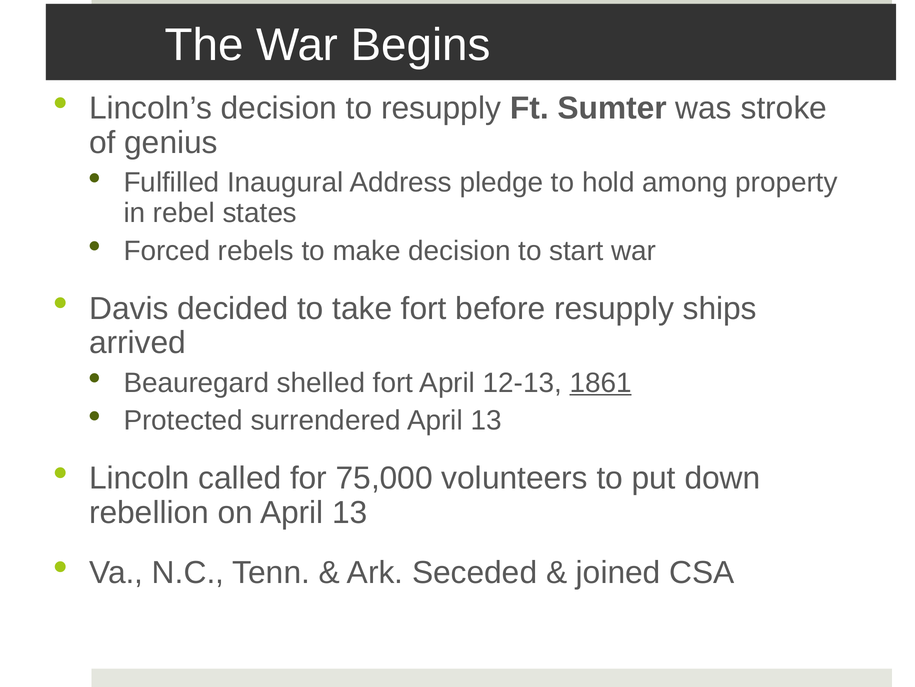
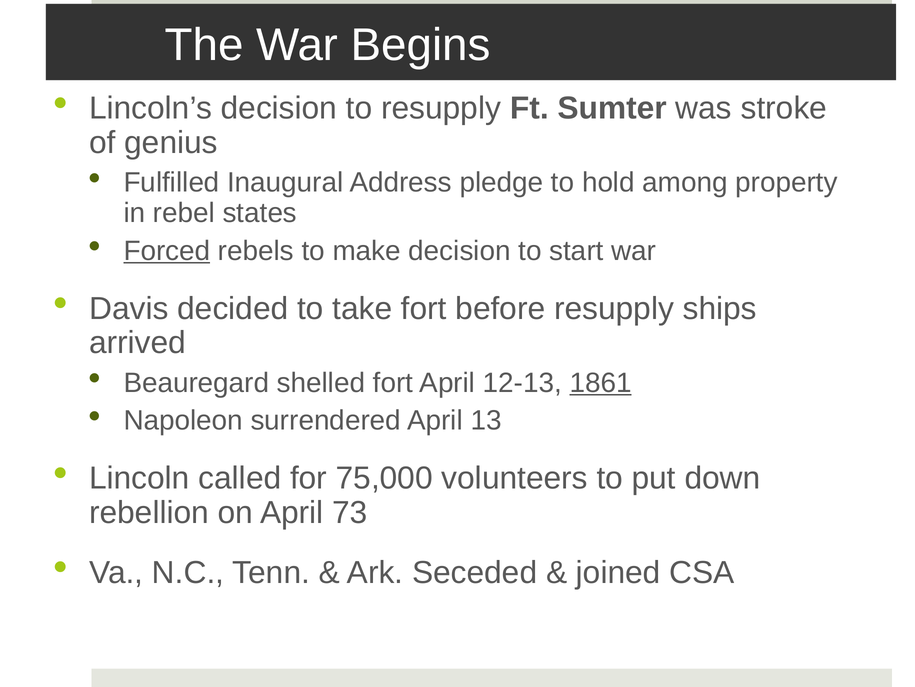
Forced underline: none -> present
Protected: Protected -> Napoleon
on April 13: 13 -> 73
